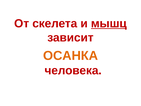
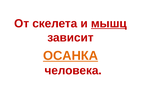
ОСАНКА underline: none -> present
